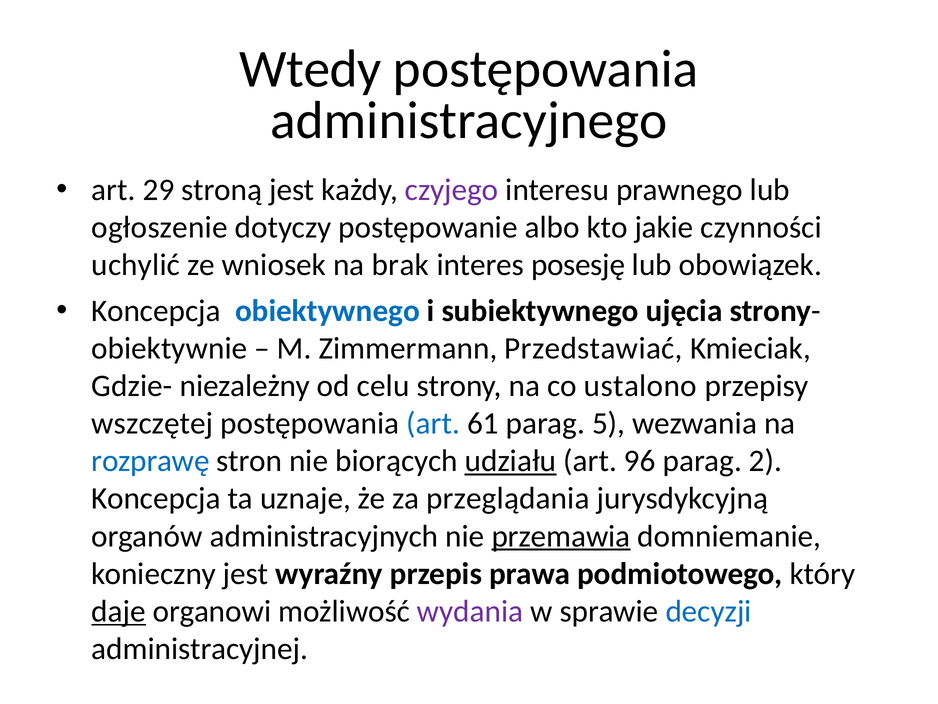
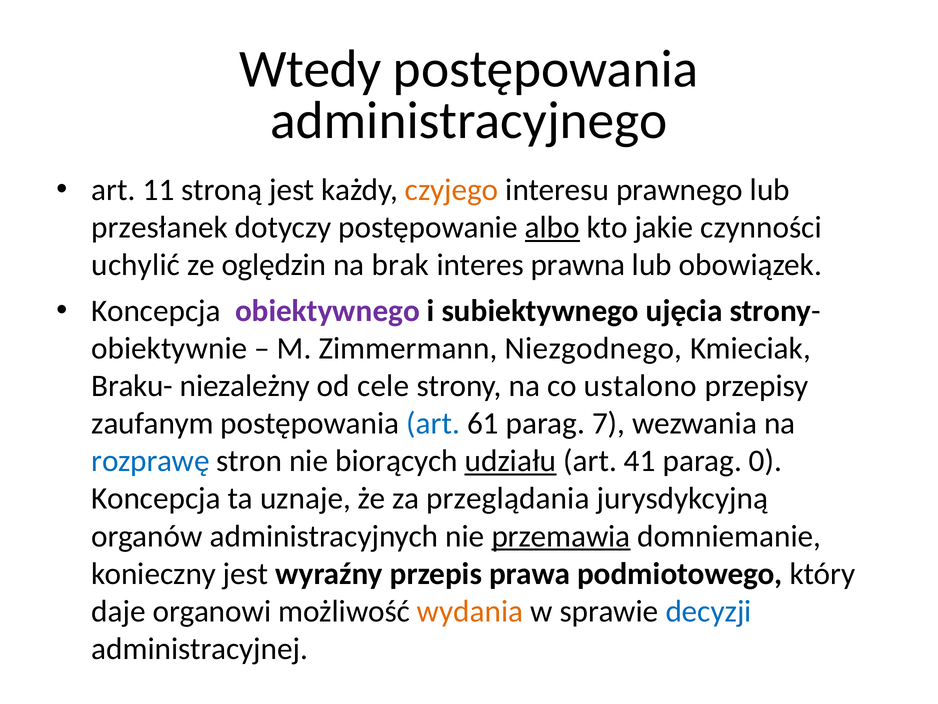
29: 29 -> 11
czyjego colour: purple -> orange
ogłoszenie: ogłoszenie -> przesłanek
albo underline: none -> present
wniosek: wniosek -> oględzin
posesję: posesję -> prawna
obiektywnego colour: blue -> purple
Przedstawiać: Przedstawiać -> Niezgodnego
Gdzie-: Gdzie- -> Braku-
celu: celu -> cele
wszczętej: wszczętej -> zaufanym
5: 5 -> 7
96: 96 -> 41
2: 2 -> 0
daje underline: present -> none
wydania colour: purple -> orange
